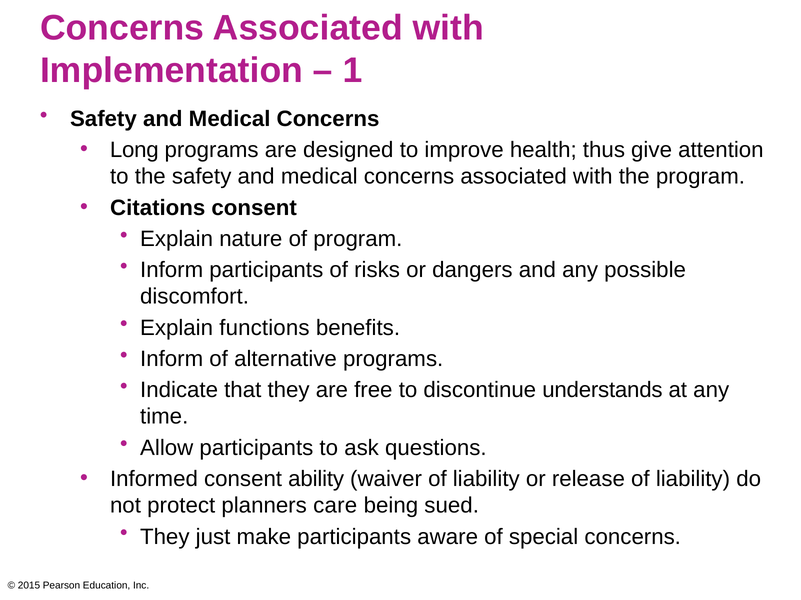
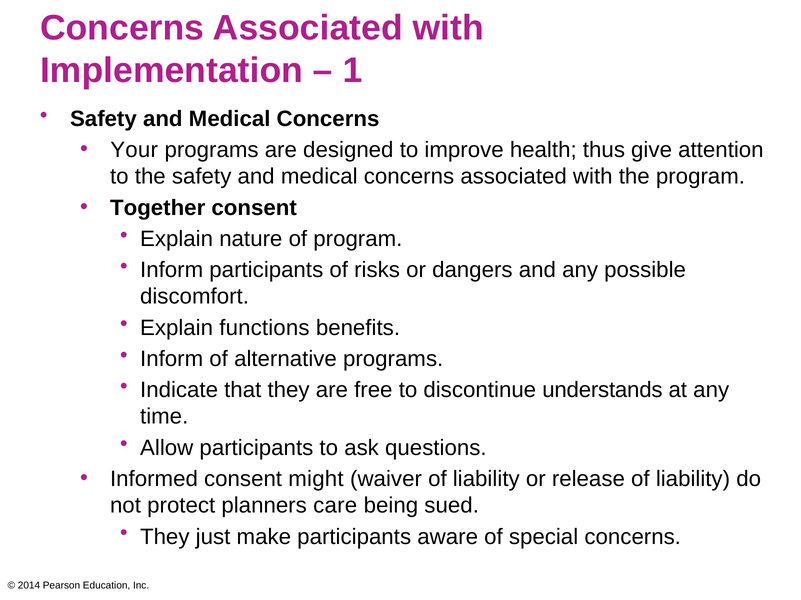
Long: Long -> Your
Citations: Citations -> Together
ability: ability -> might
2015: 2015 -> 2014
